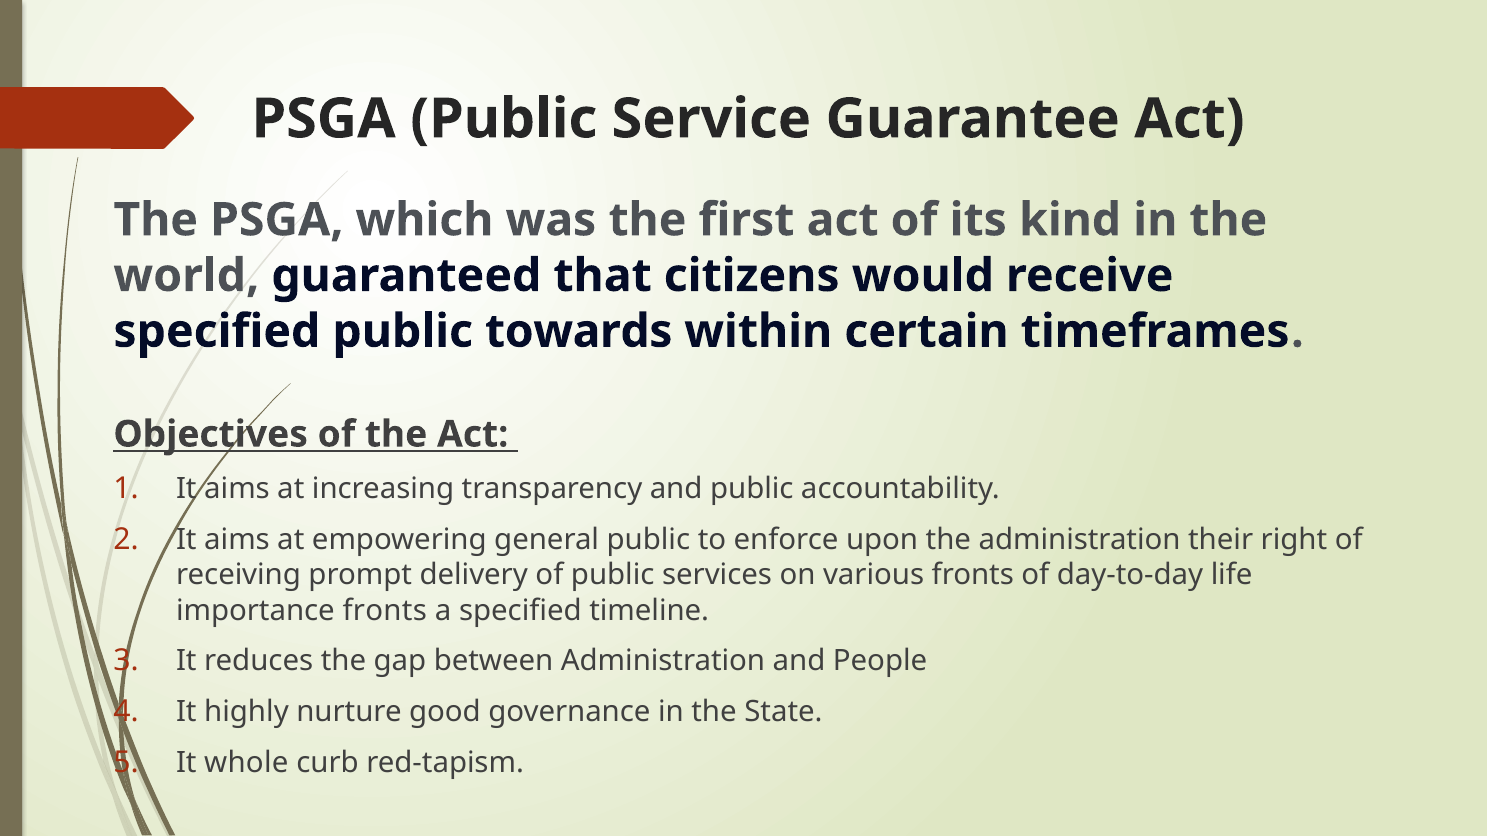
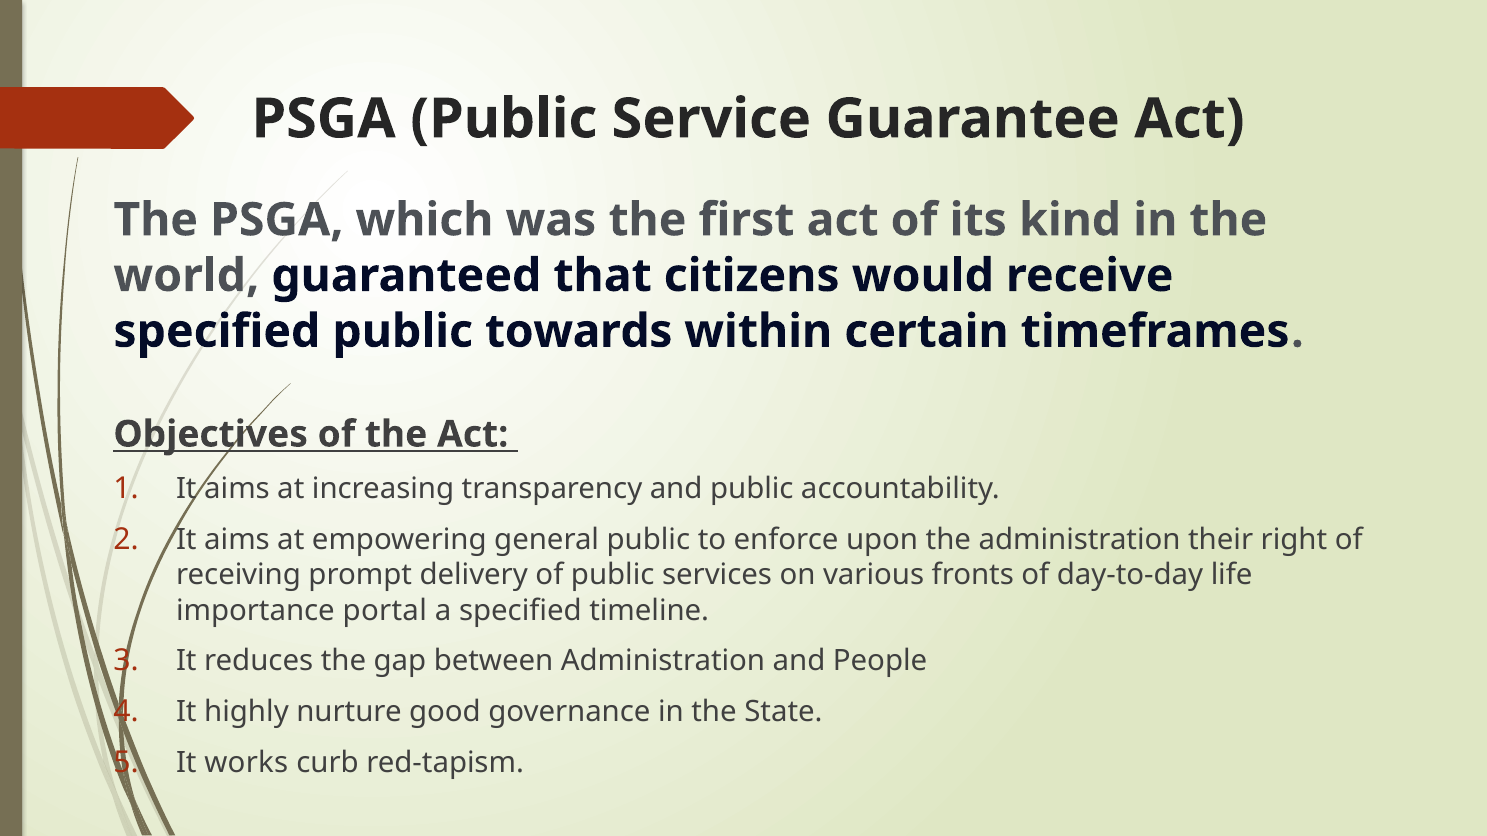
importance fronts: fronts -> portal
whole: whole -> works
